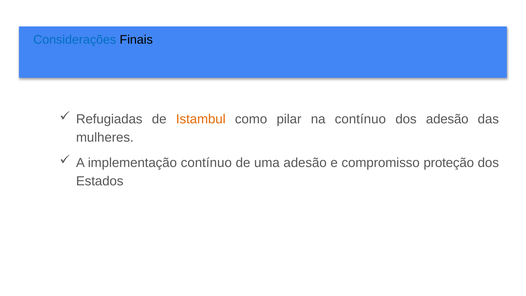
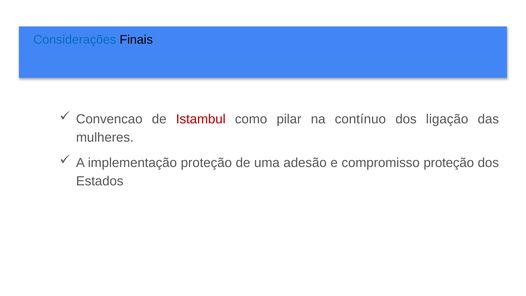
Refugiadas: Refugiadas -> Convencao
Istambul colour: orange -> red
dos adesão: adesão -> ligação
implementação contínuo: contínuo -> proteção
